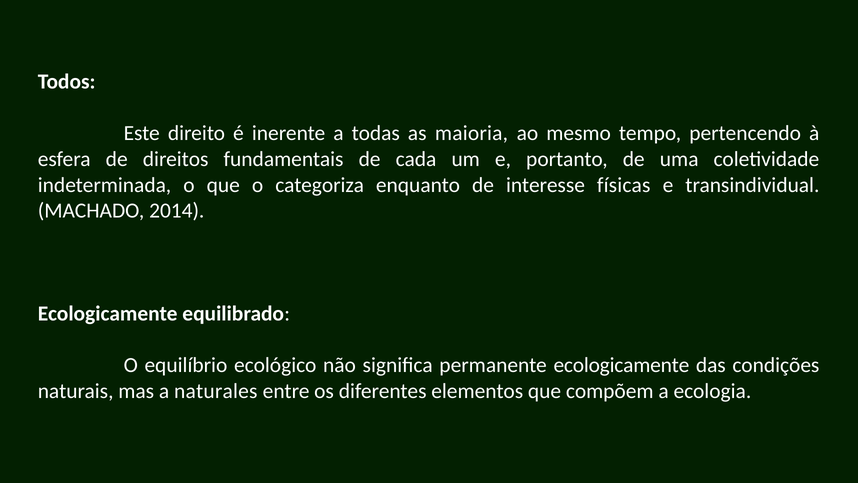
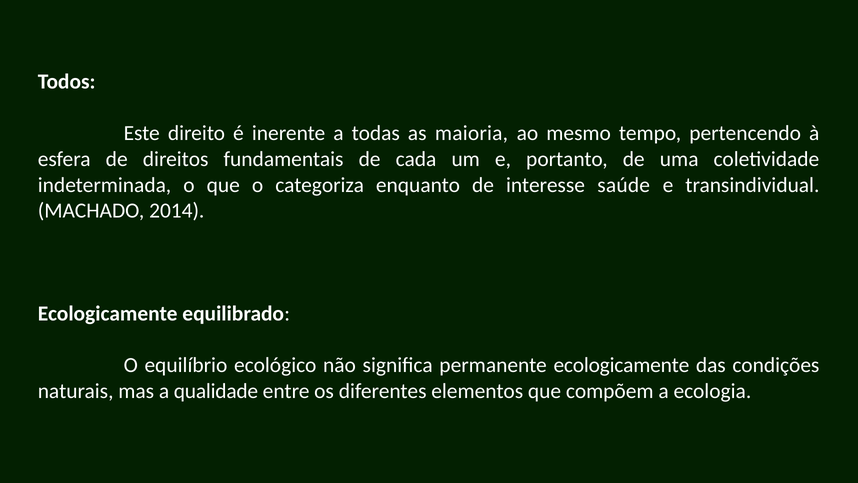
físicas: físicas -> saúde
naturales: naturales -> qualidade
